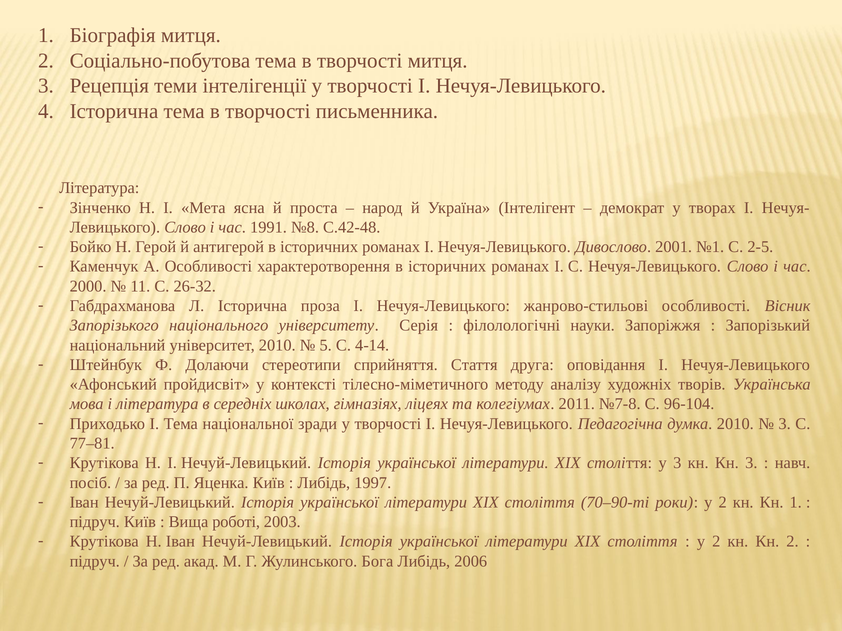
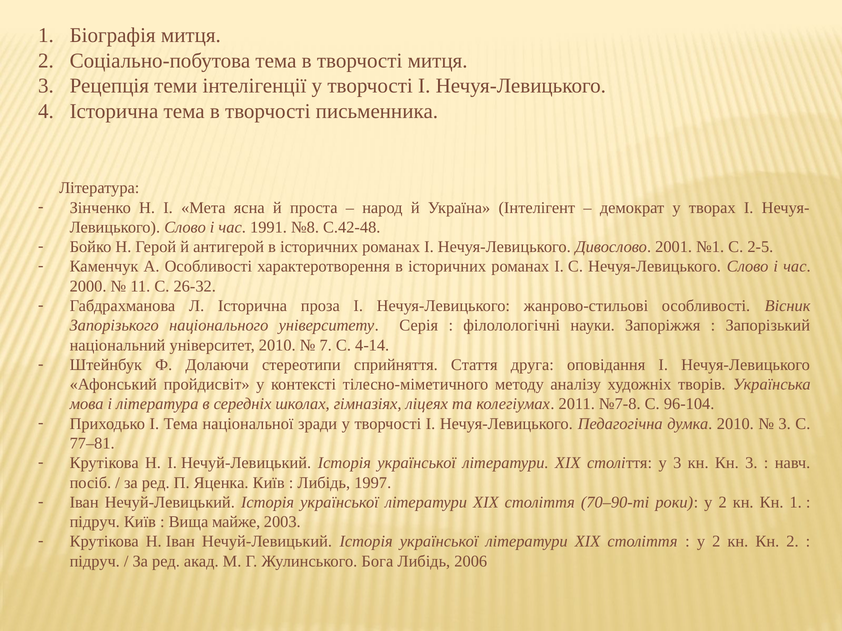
5: 5 -> 7
роботі: роботі -> майже
